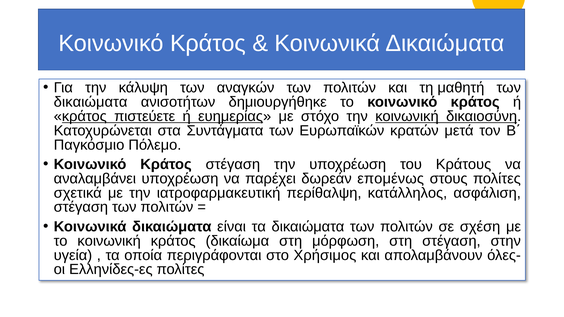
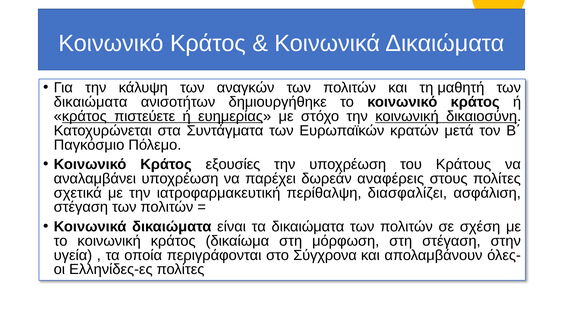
Κράτος στέγαση: στέγαση -> εξουσίες
επομένως: επομένως -> αναφέρεις
κατάλληλος: κατάλληλος -> διασφαλίζει
Χρήσιμος: Χρήσιμος -> Σύγχρονα
